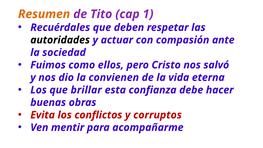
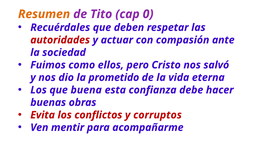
1: 1 -> 0
autoridades colour: black -> red
convienen: convienen -> prometido
brillar: brillar -> buena
